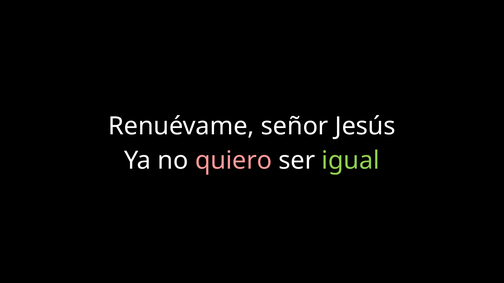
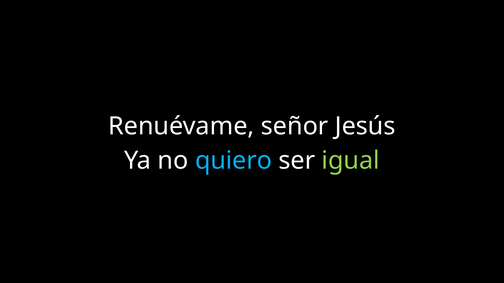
quiero colour: pink -> light blue
